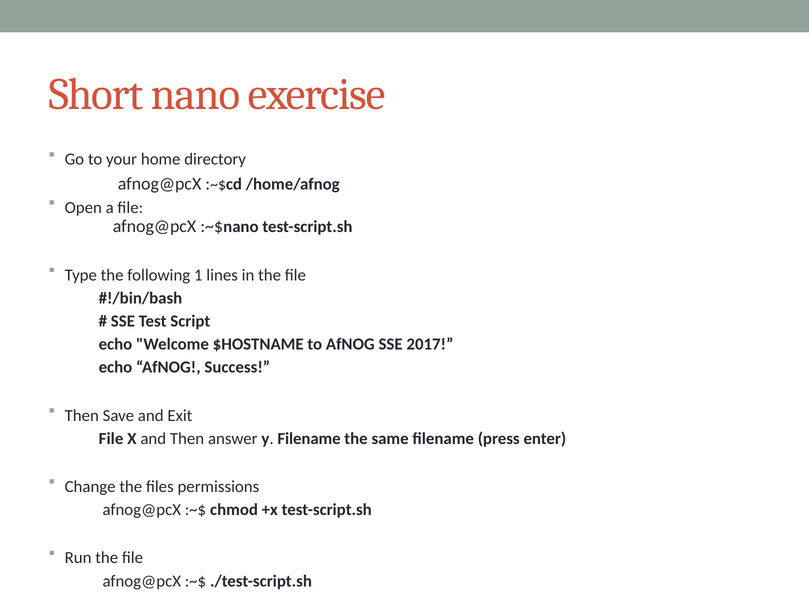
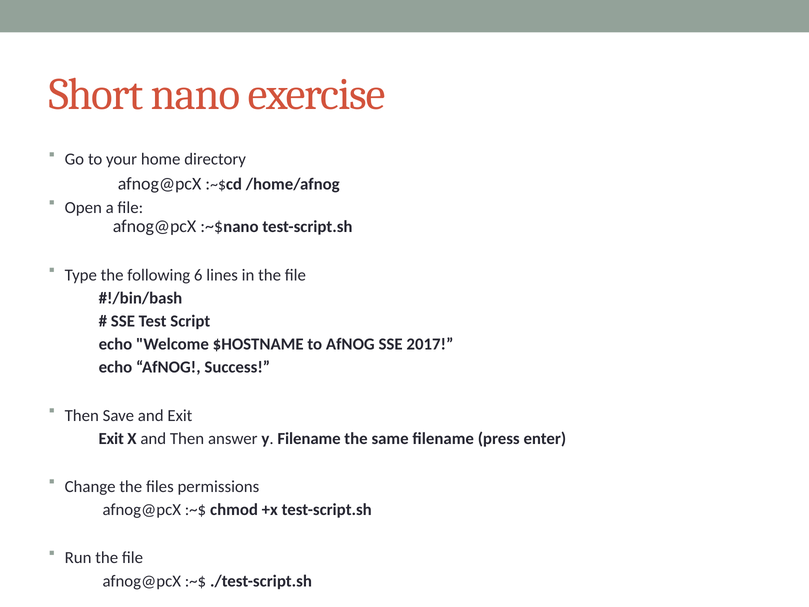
1: 1 -> 6
File at (111, 438): File -> Exit
